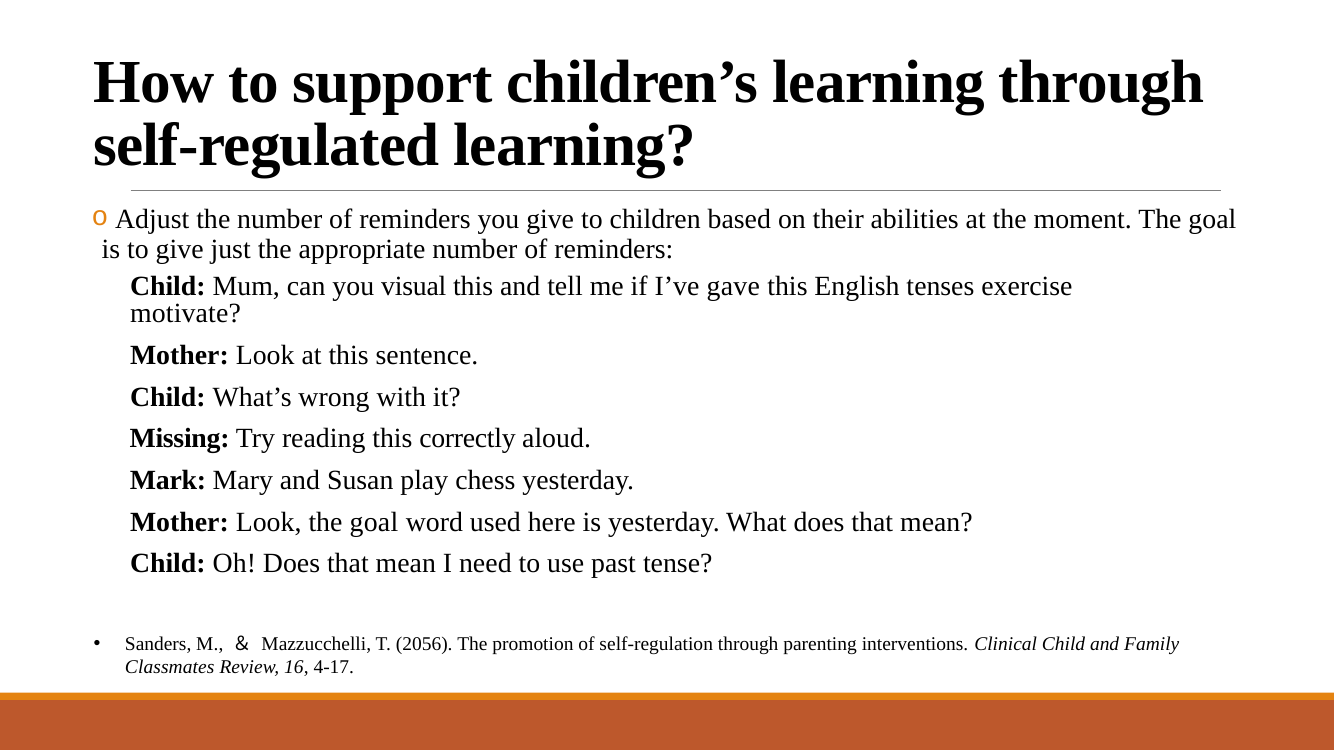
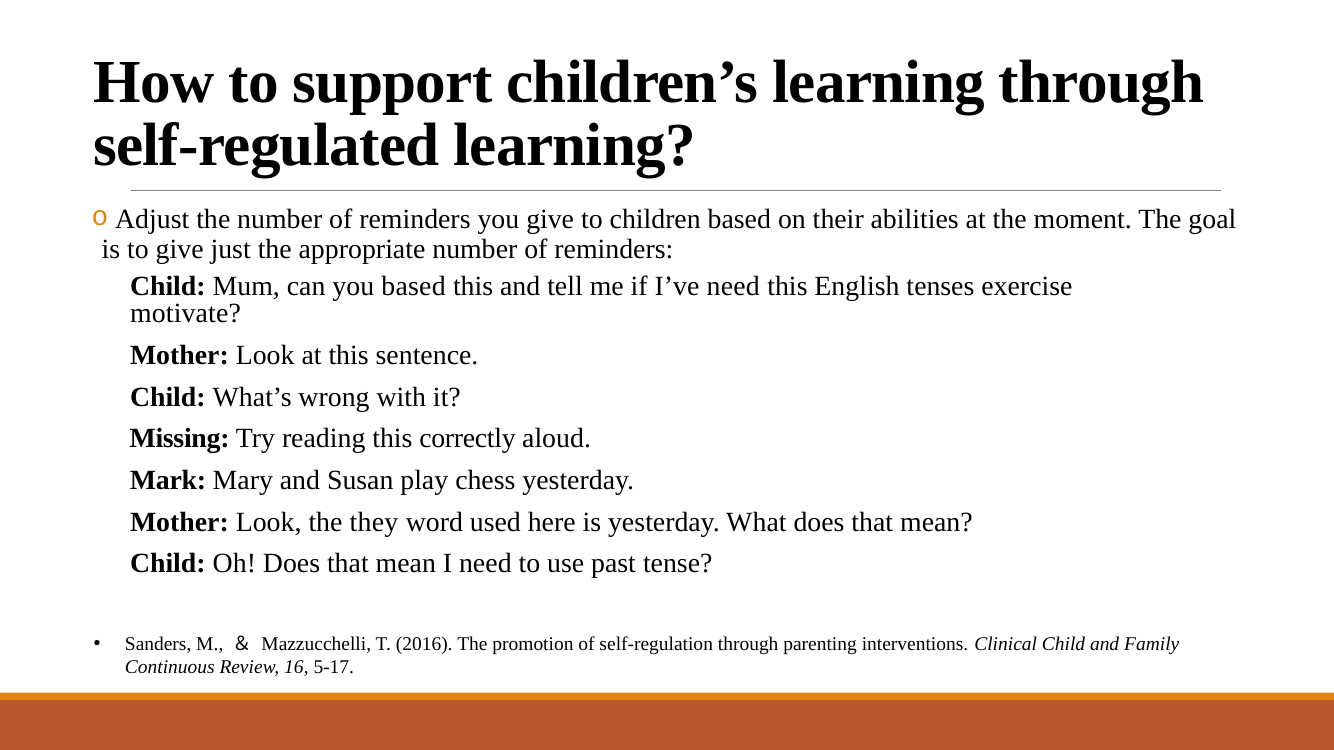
you visual: visual -> based
I’ve gave: gave -> need
Look the goal: goal -> they
2056: 2056 -> 2016
Classmates: Classmates -> Continuous
4-17: 4-17 -> 5-17
